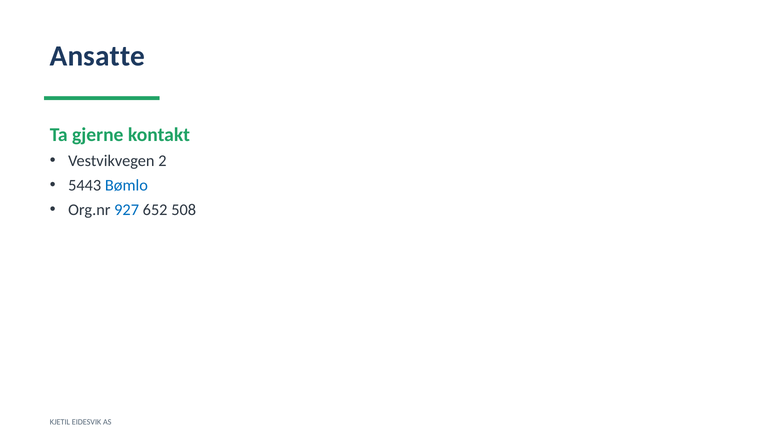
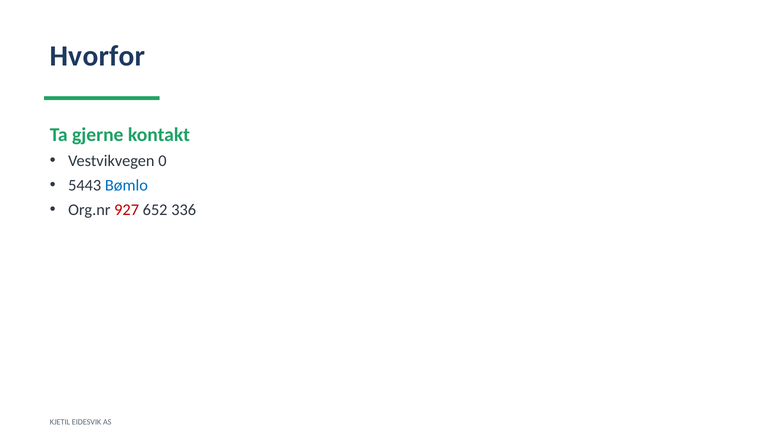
Ansatte: Ansatte -> Hvorfor
2: 2 -> 0
927 colour: blue -> red
508: 508 -> 336
